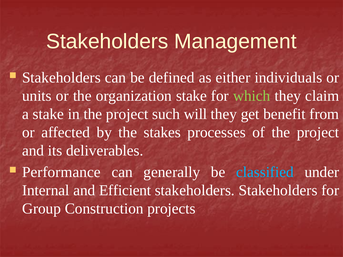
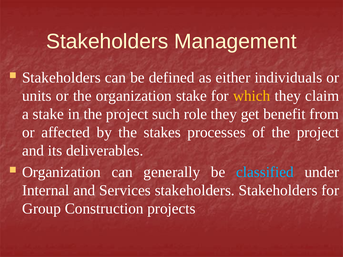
which colour: light green -> yellow
will: will -> role
Performance at (61, 172): Performance -> Organization
Efficient: Efficient -> Services
